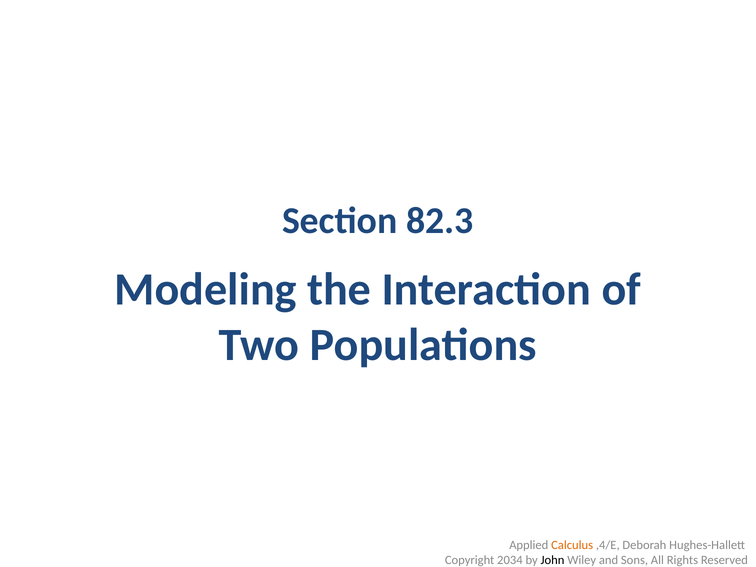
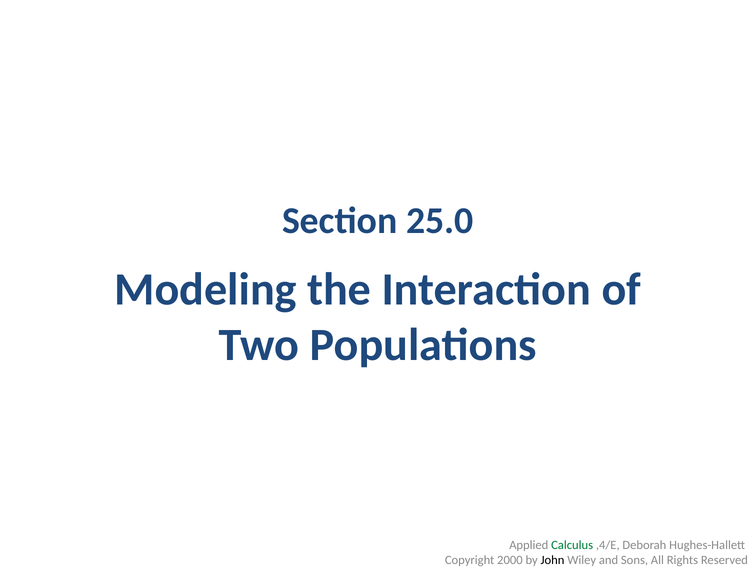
82.3: 82.3 -> 25.0
Calculus colour: orange -> green
2034: 2034 -> 2000
